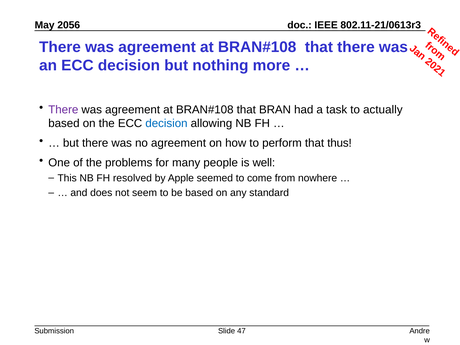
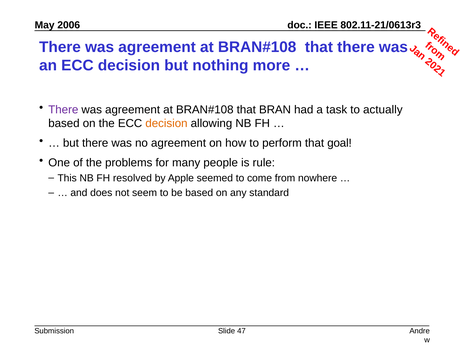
2056: 2056 -> 2006
decision at (166, 123) colour: blue -> orange
thus: thus -> goal
well: well -> rule
